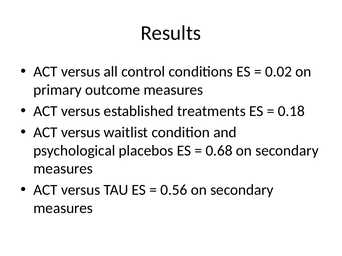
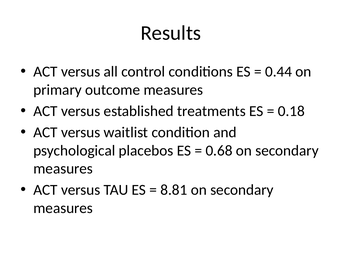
0.02: 0.02 -> 0.44
0.56: 0.56 -> 8.81
